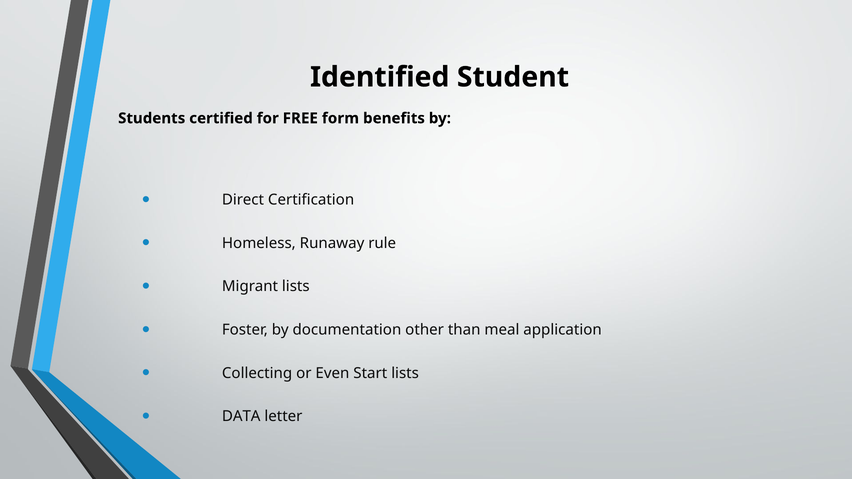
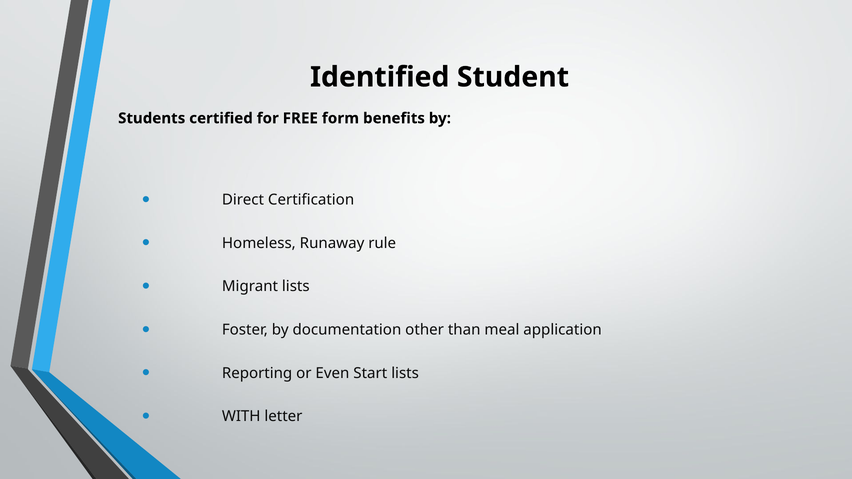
Collecting: Collecting -> Reporting
DATA: DATA -> WITH
